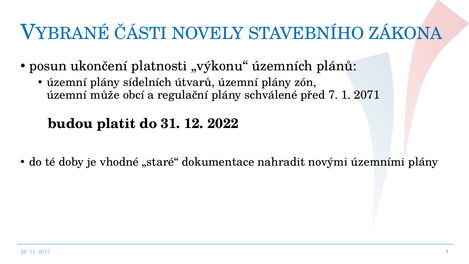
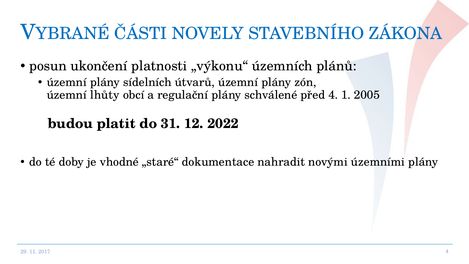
může: může -> lhůty
před 7: 7 -> 4
2071: 2071 -> 2005
